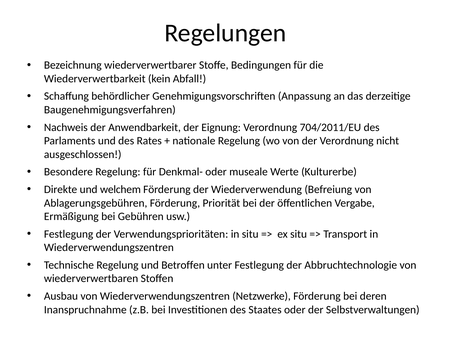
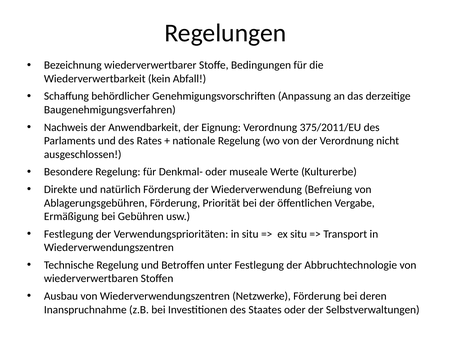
704/2011/EU: 704/2011/EU -> 375/2011/EU
welchem: welchem -> natürlich
